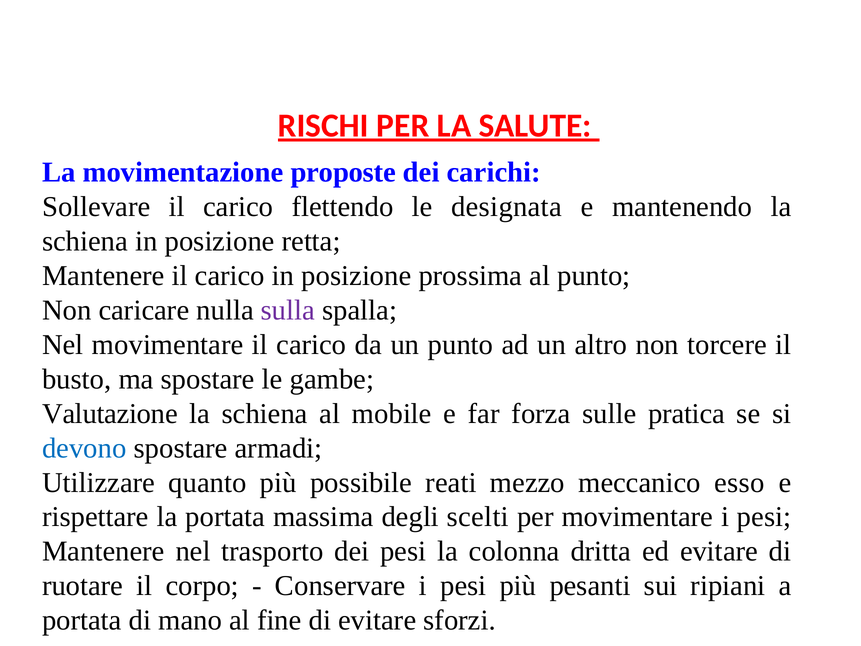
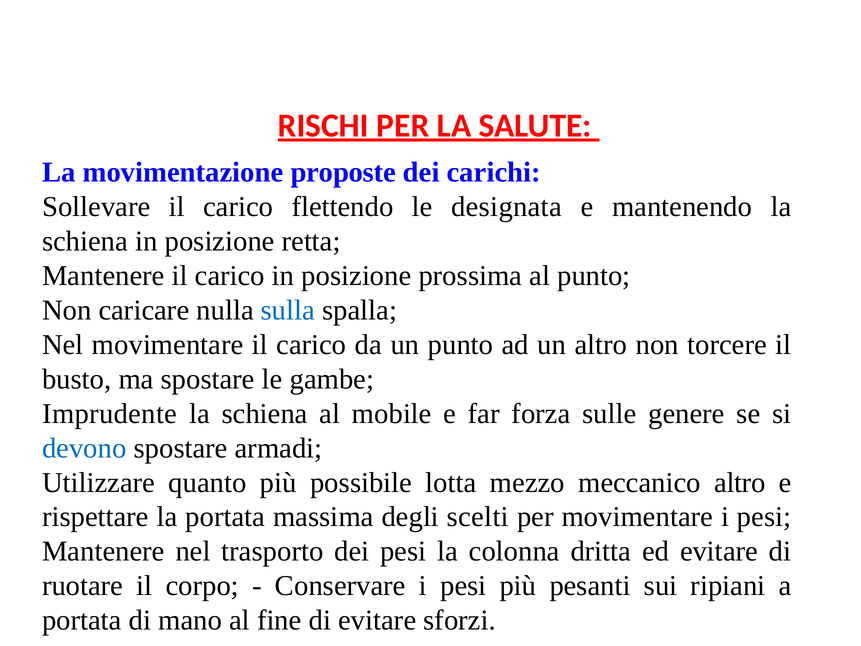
sulla colour: purple -> blue
Valutazione: Valutazione -> Imprudente
pratica: pratica -> genere
reati: reati -> lotta
meccanico esso: esso -> altro
